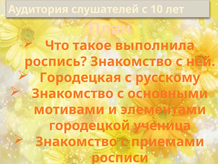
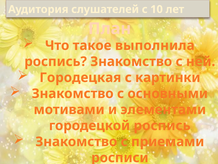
русскому: русскому -> картинки
городецкой ученица: ученица -> роспись
